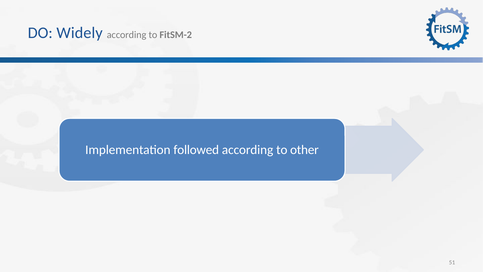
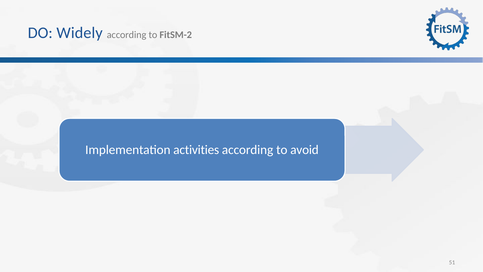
followed: followed -> activities
other: other -> avoid
